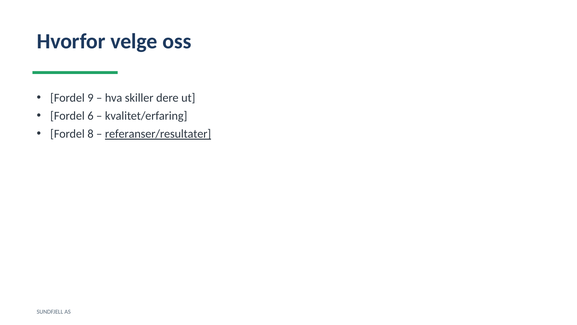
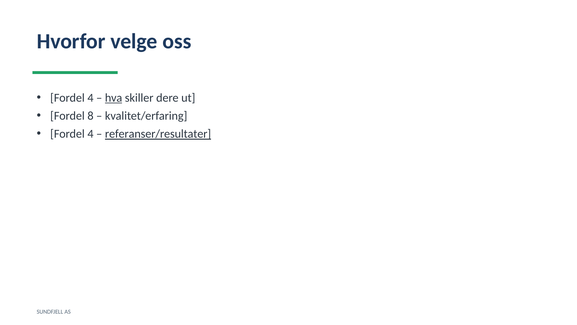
9 at (90, 98): 9 -> 4
hva underline: none -> present
6: 6 -> 8
8 at (90, 134): 8 -> 4
